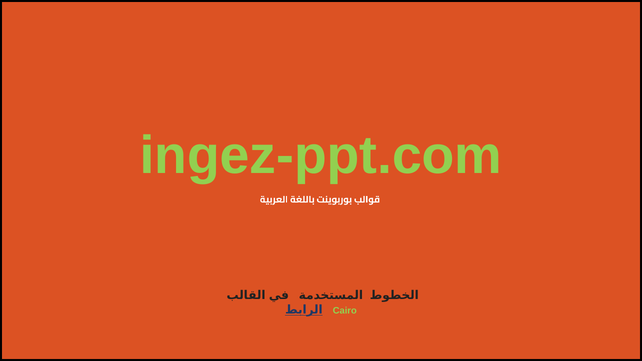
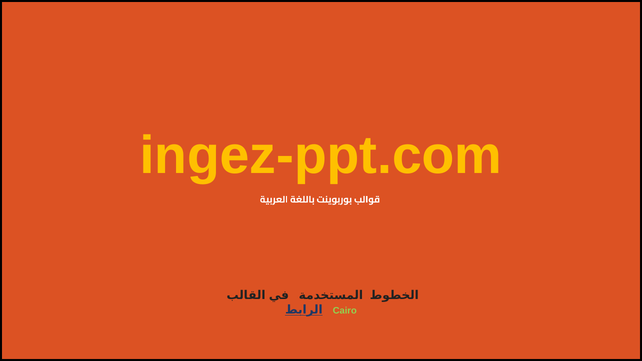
ingez-ppt.com colour: light green -> yellow
